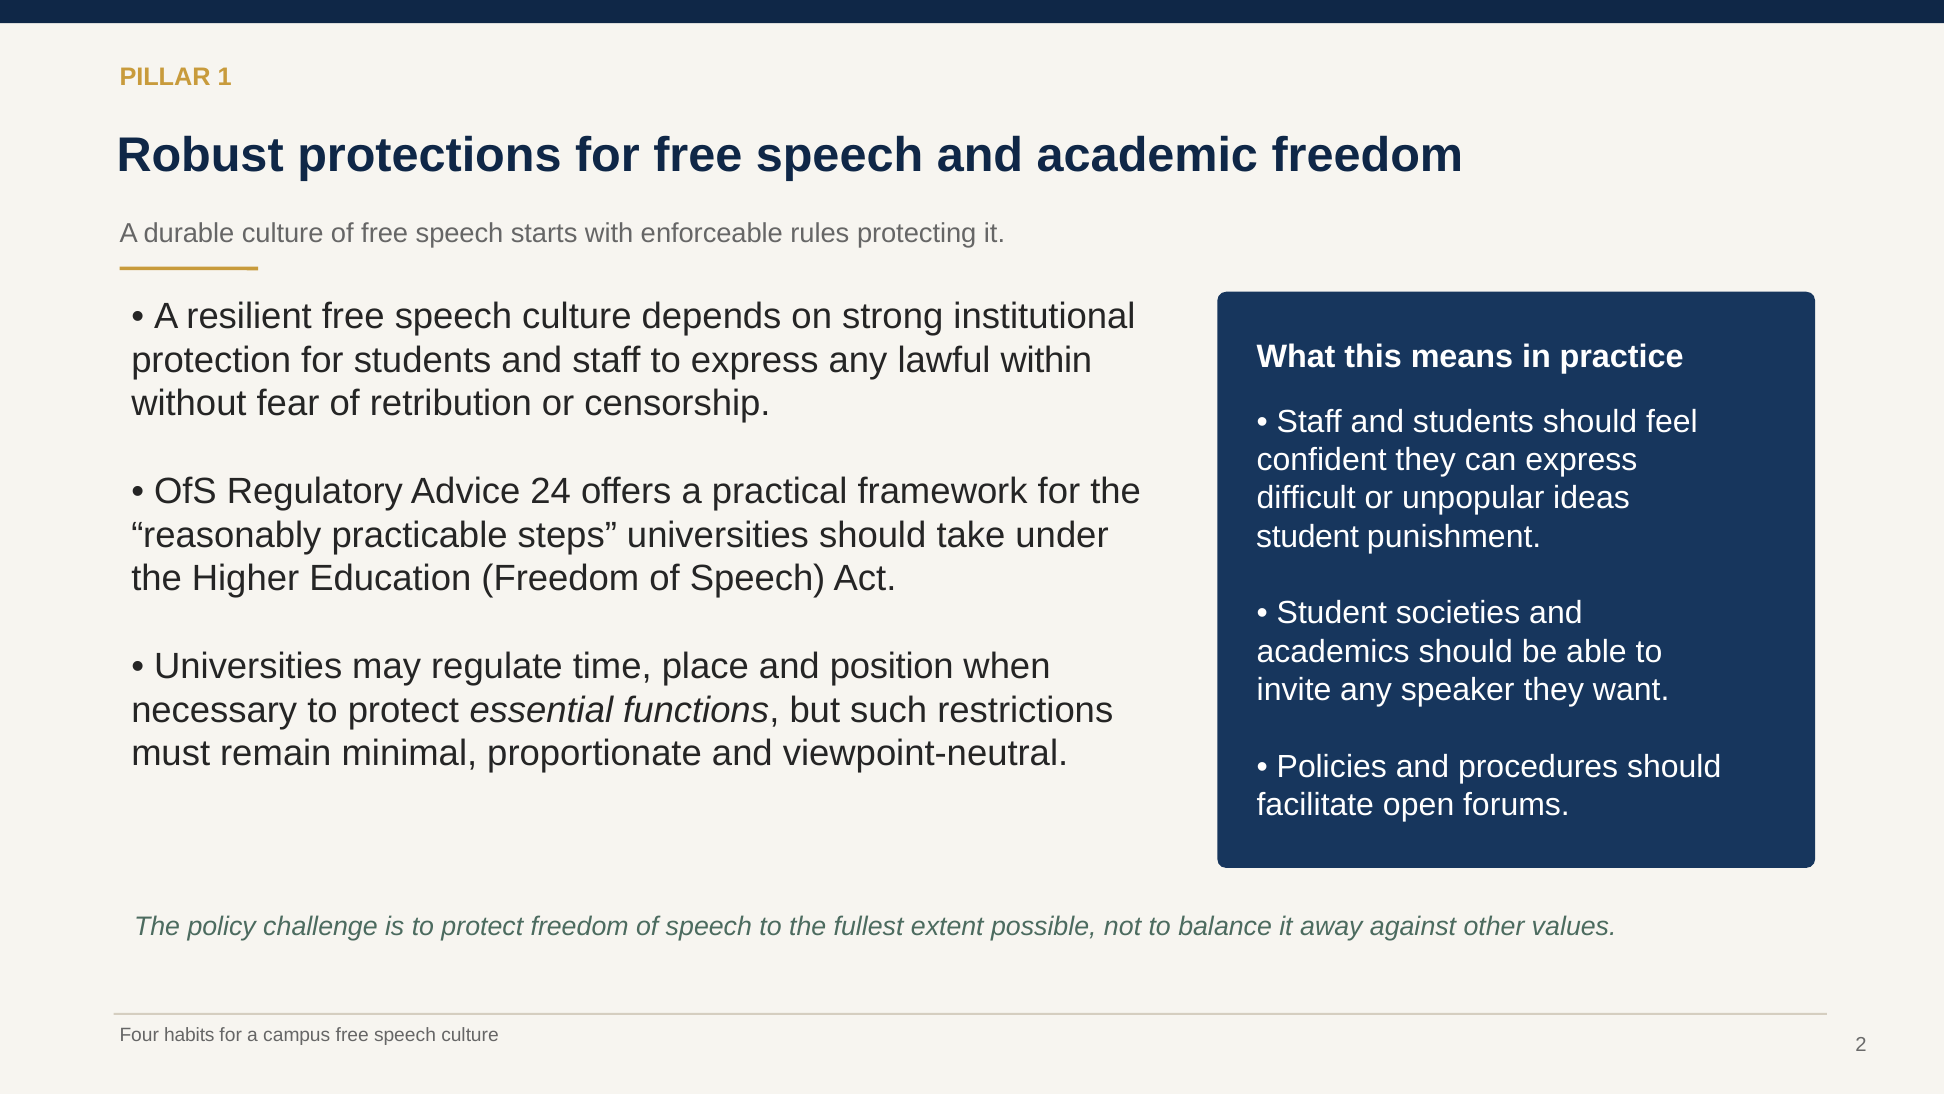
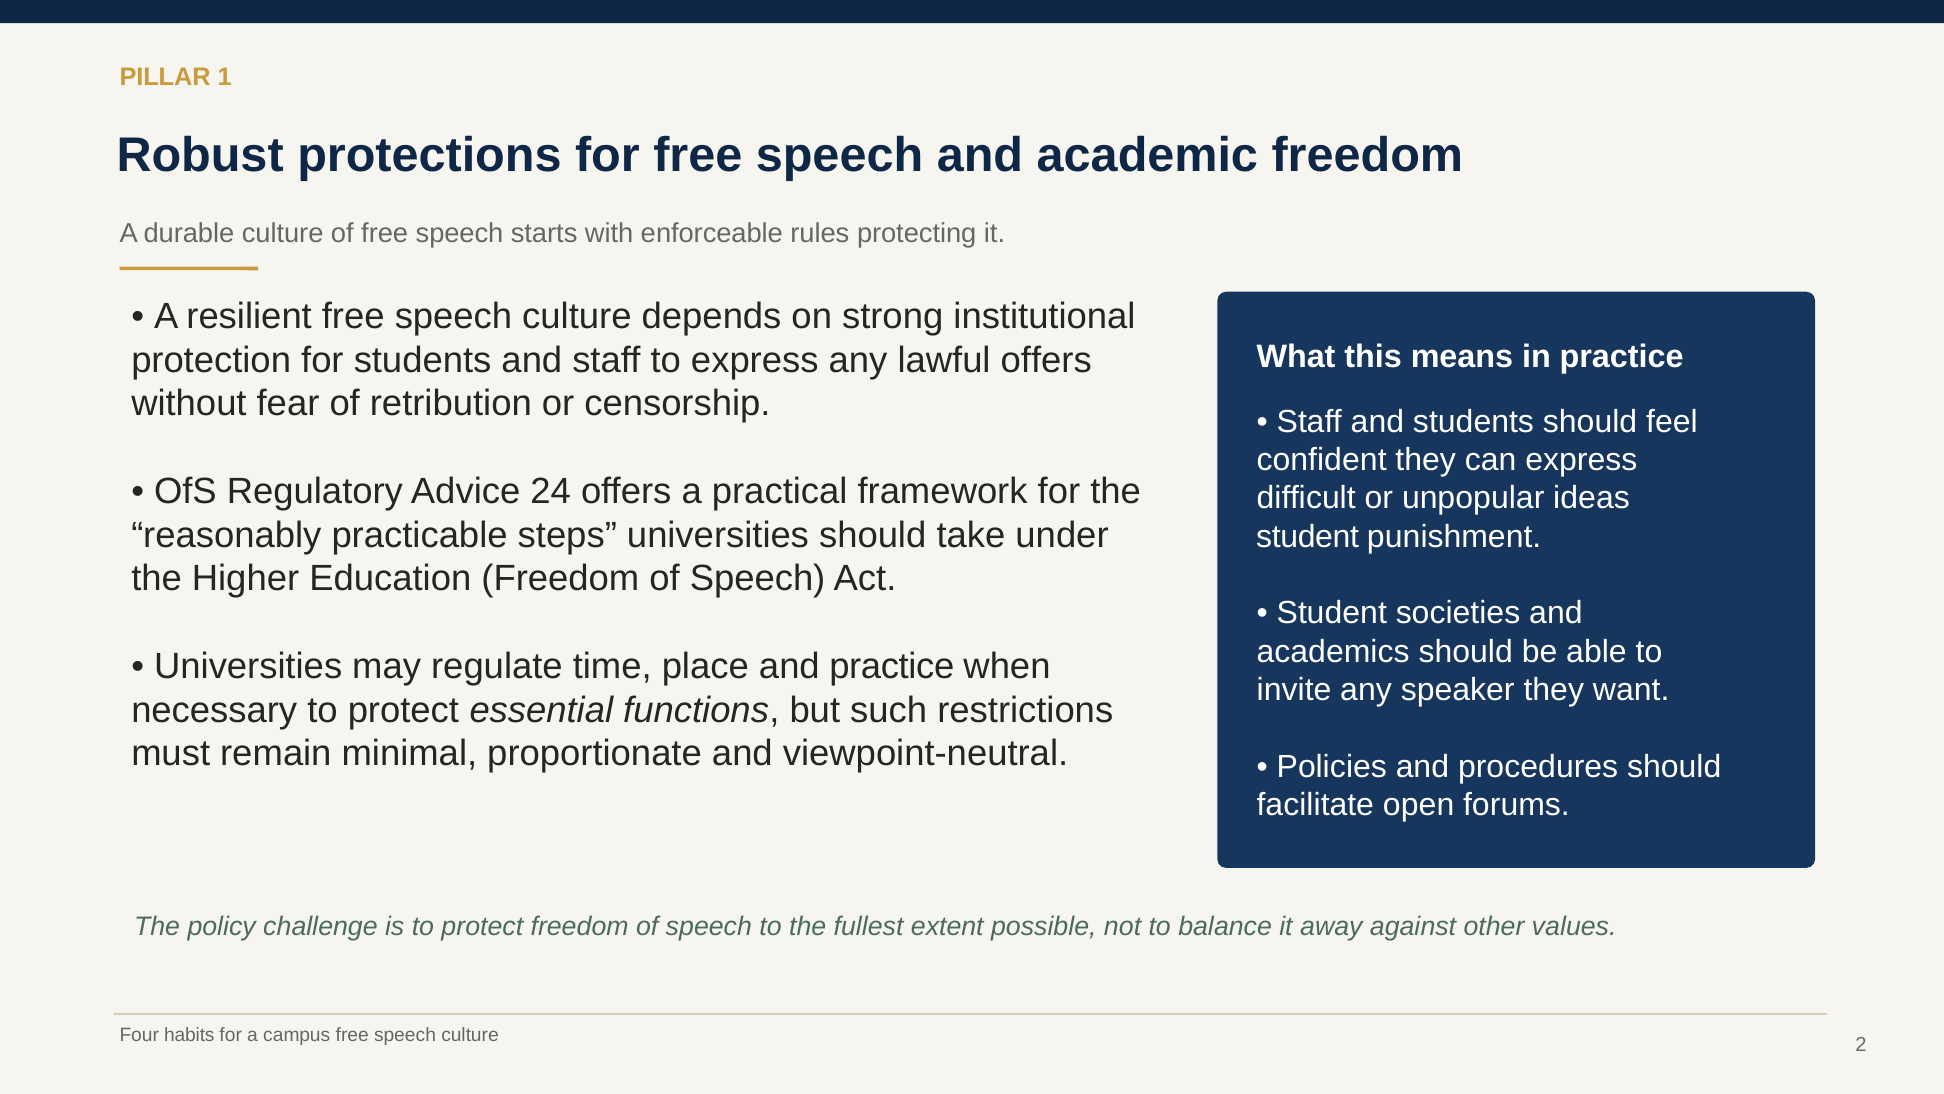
lawful within: within -> offers
and position: position -> practice
